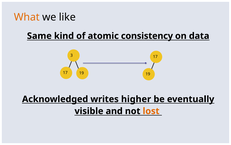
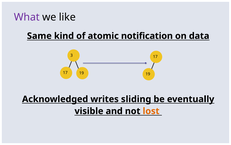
What colour: orange -> purple
consistency: consistency -> notification
higher: higher -> sliding
